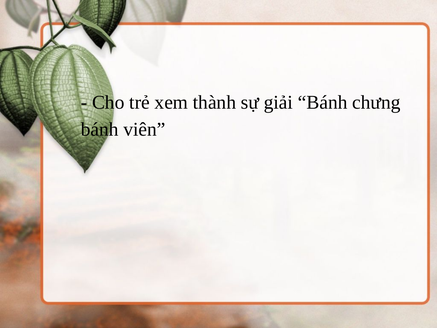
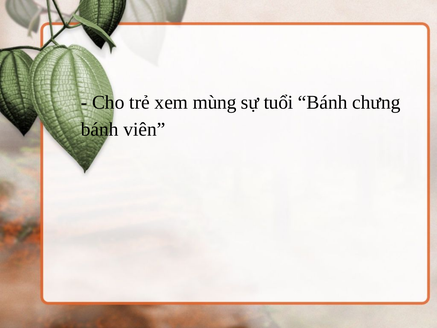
thành: thành -> mùng
giải: giải -> tuổi
